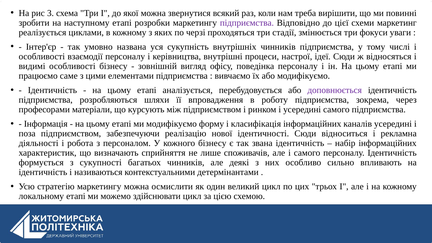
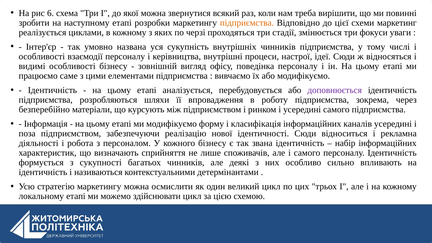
3: 3 -> 6
підприємства at (247, 23) colour: purple -> orange
професорами: професорами -> безперебійно
